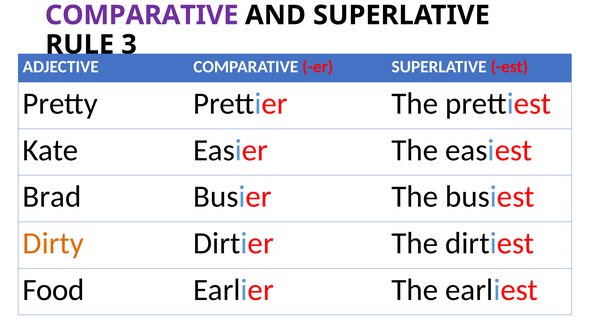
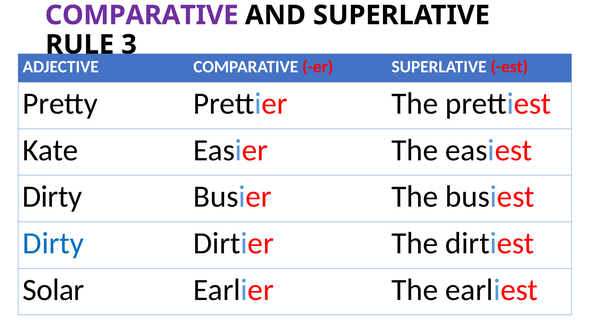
Brad at (52, 197): Brad -> Dirty
Dirty at (53, 243) colour: orange -> blue
Food: Food -> Solar
